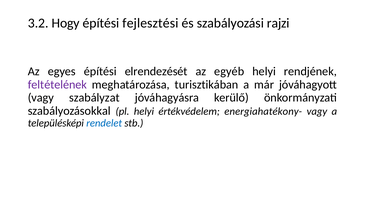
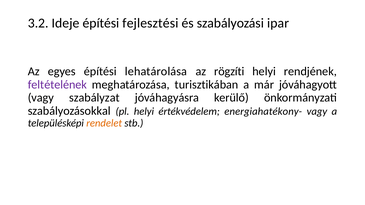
Hogy: Hogy -> Ideje
rajzi: rajzi -> ipar
elrendezését: elrendezését -> lehatárolása
egyéb: egyéb -> rögzíti
rendelet colour: blue -> orange
